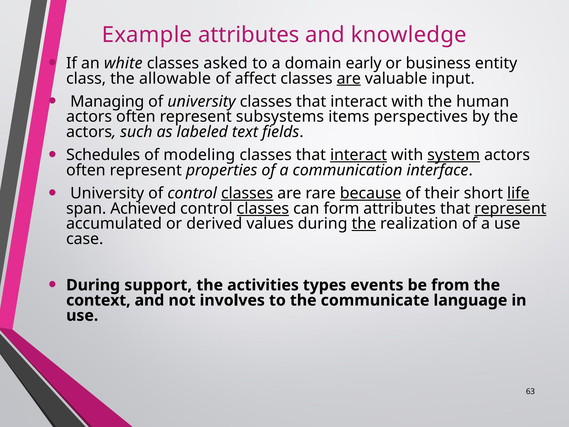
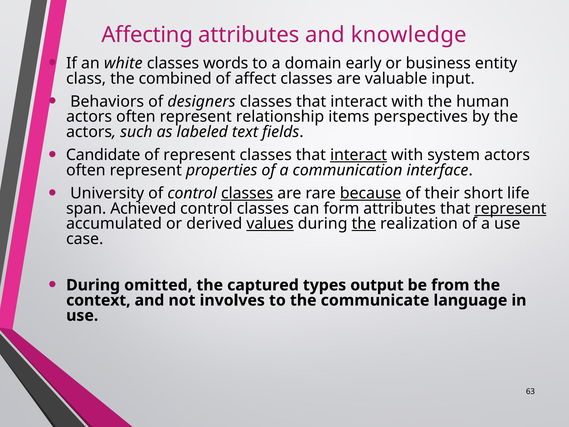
Example: Example -> Affecting
asked: asked -> words
allowable: allowable -> combined
are at (349, 78) underline: present -> none
Managing: Managing -> Behaviors
of university: university -> designers
subsystems: subsystems -> relationship
Schedules: Schedules -> Candidate
of modeling: modeling -> represent
system underline: present -> none
life underline: present -> none
classes at (263, 208) underline: present -> none
values underline: none -> present
support: support -> omitted
activities: activities -> captured
events: events -> output
